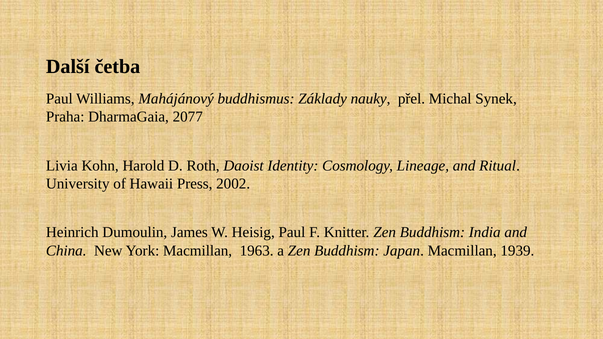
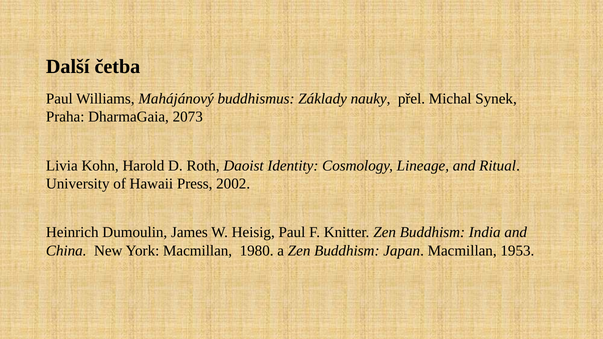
2077: 2077 -> 2073
1963: 1963 -> 1980
1939: 1939 -> 1953
